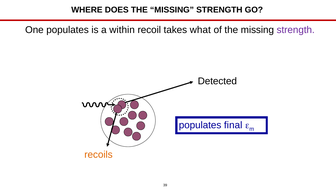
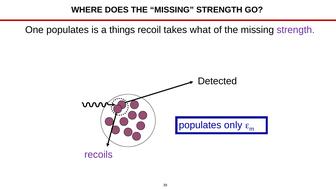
within: within -> things
final: final -> only
recoils colour: orange -> purple
